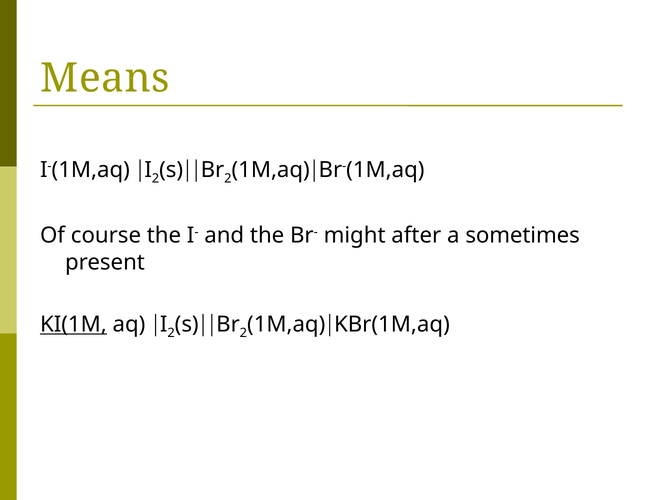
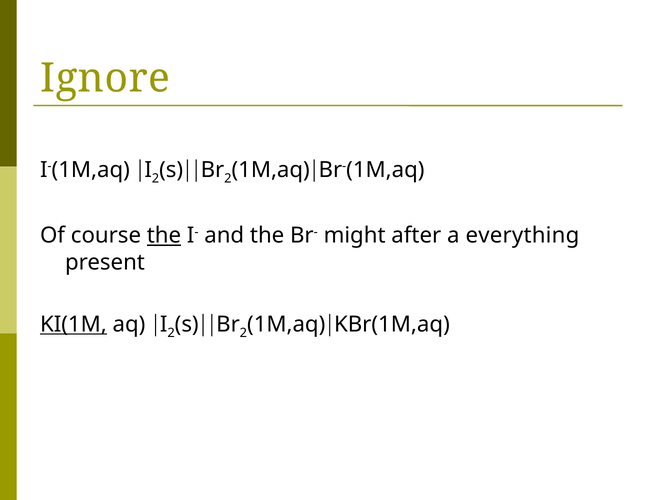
Means: Means -> Ignore
the at (164, 236) underline: none -> present
sometimes: sometimes -> everything
